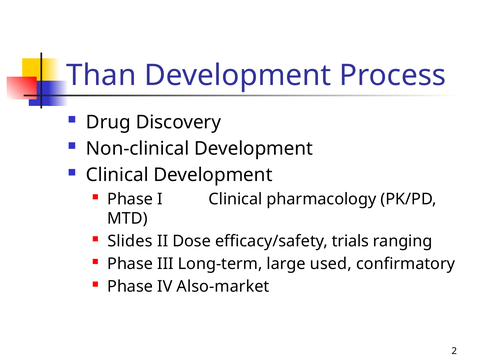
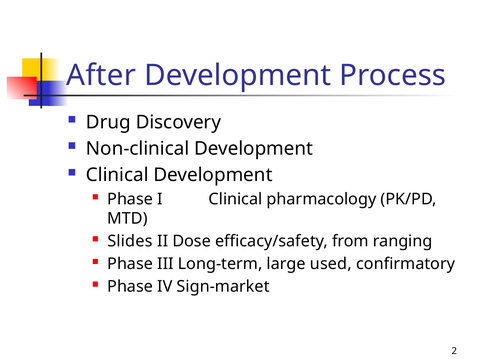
Than: Than -> After
trials: trials -> from
Also-market: Also-market -> Sign-market
